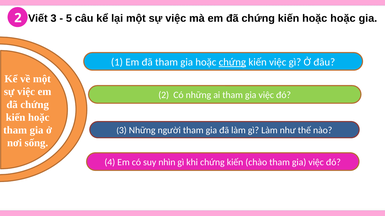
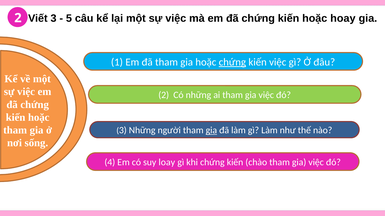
hoặc hoặc: hoặc -> hoay
gia at (211, 131) underline: none -> present
nhìn: nhìn -> loay
